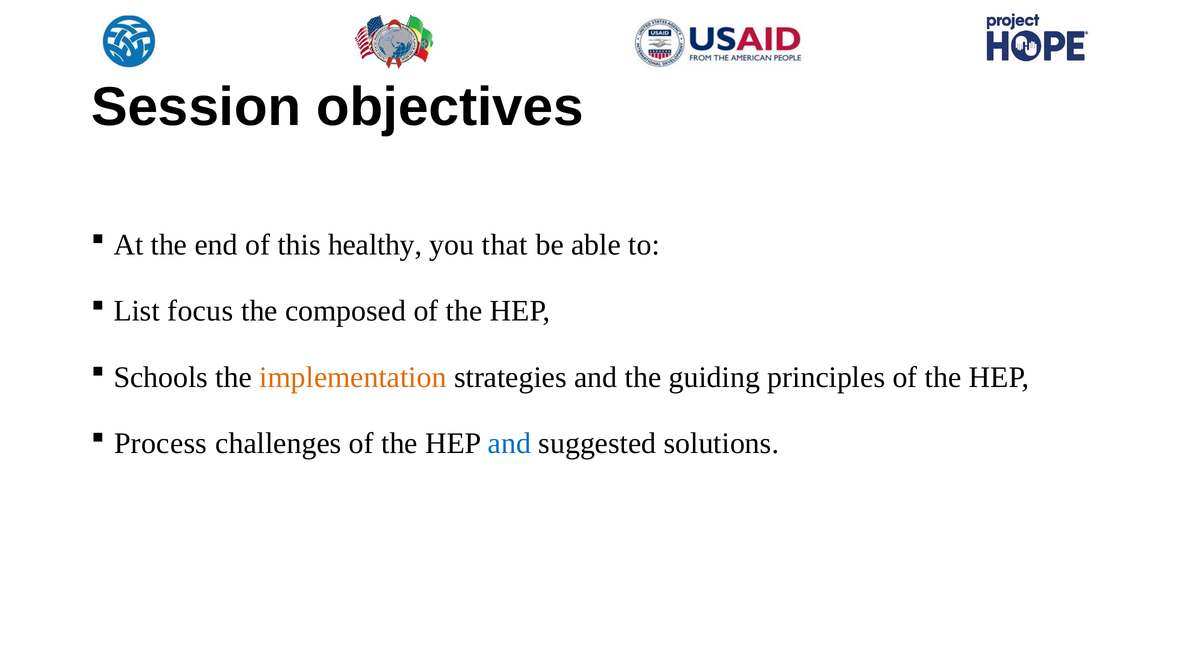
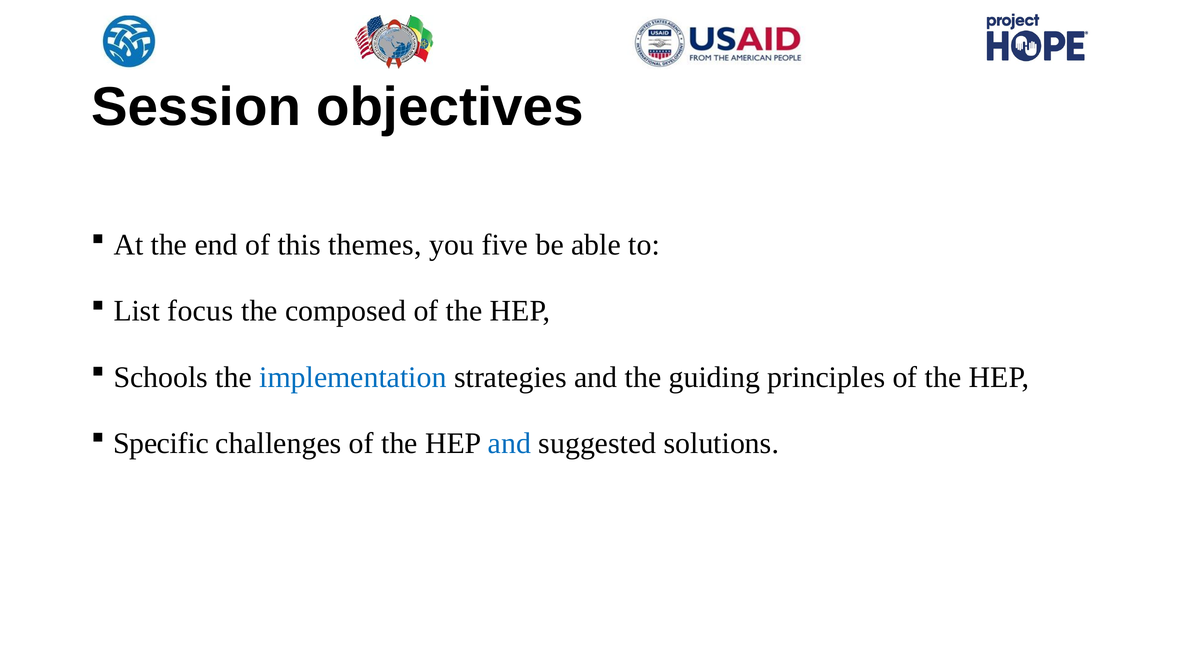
healthy: healthy -> themes
that: that -> five
implementation colour: orange -> blue
Process: Process -> Specific
